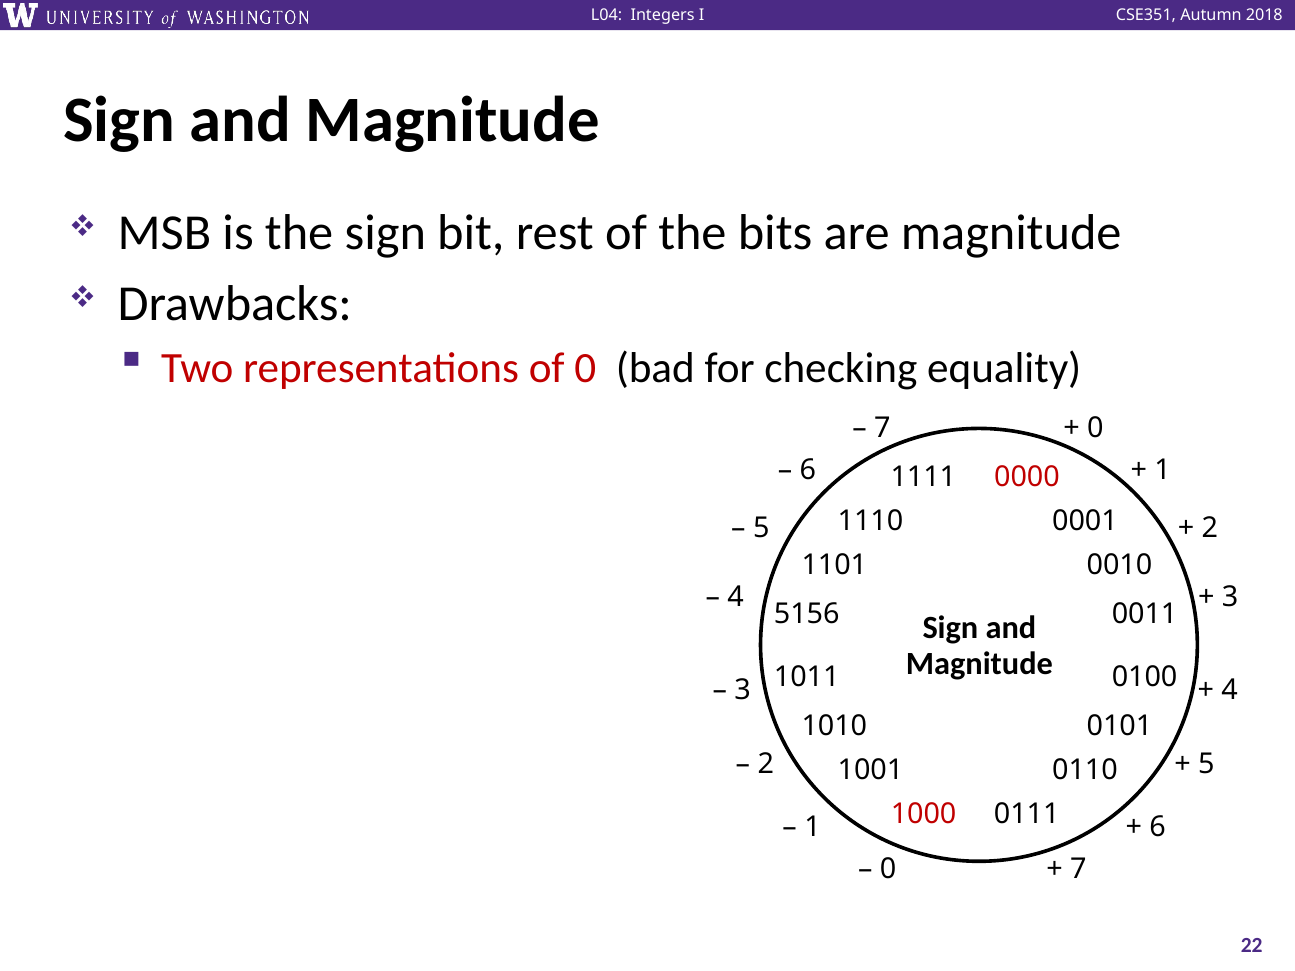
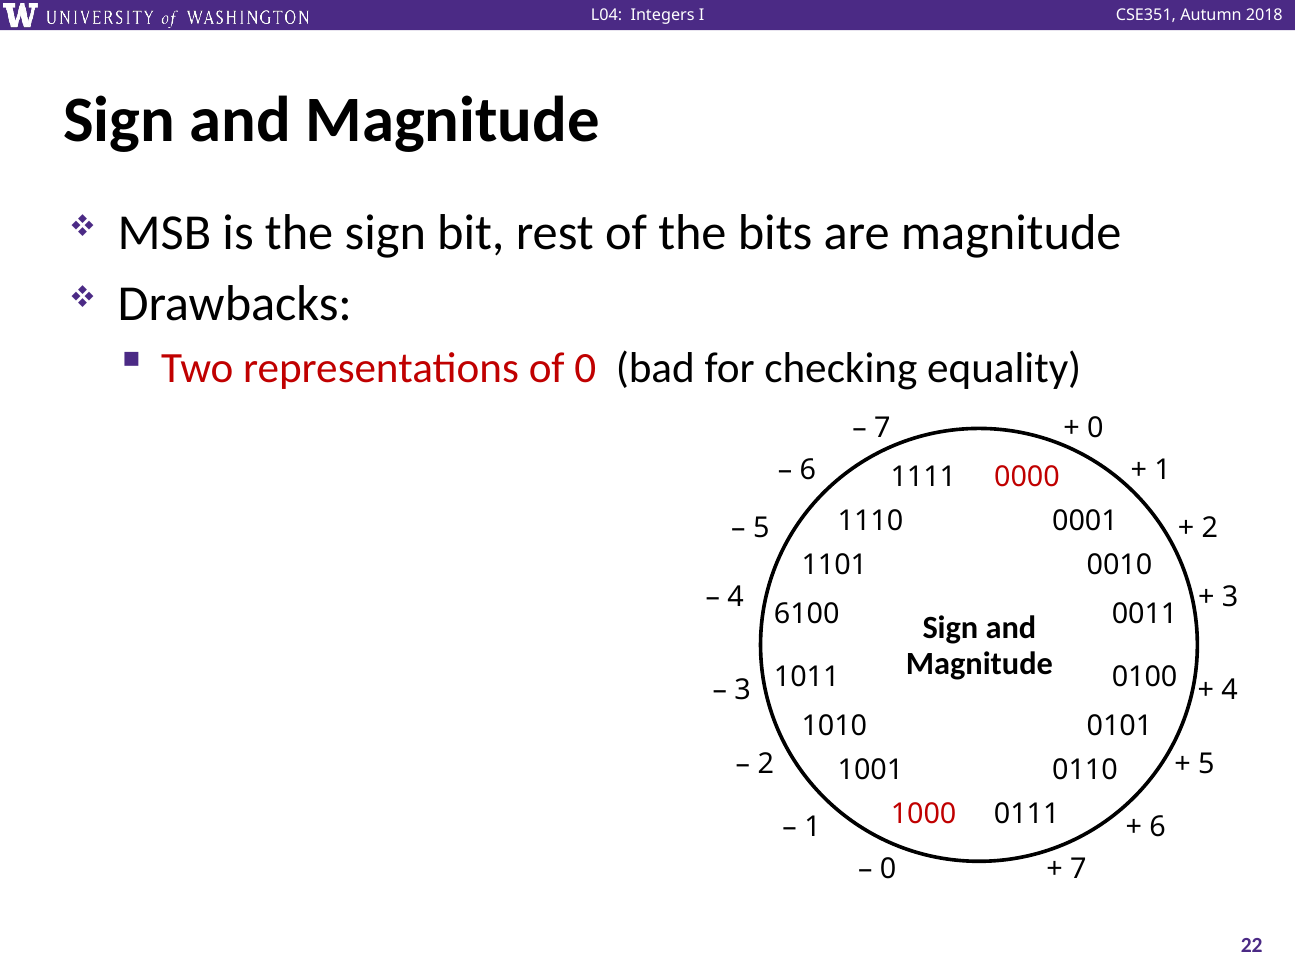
5156: 5156 -> 6100
